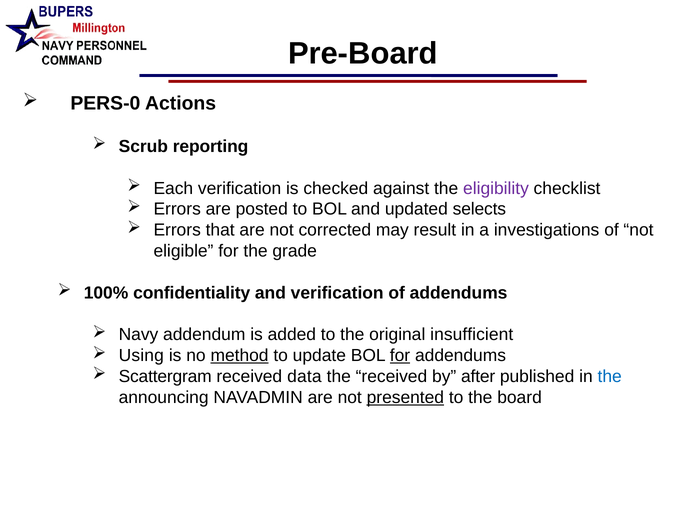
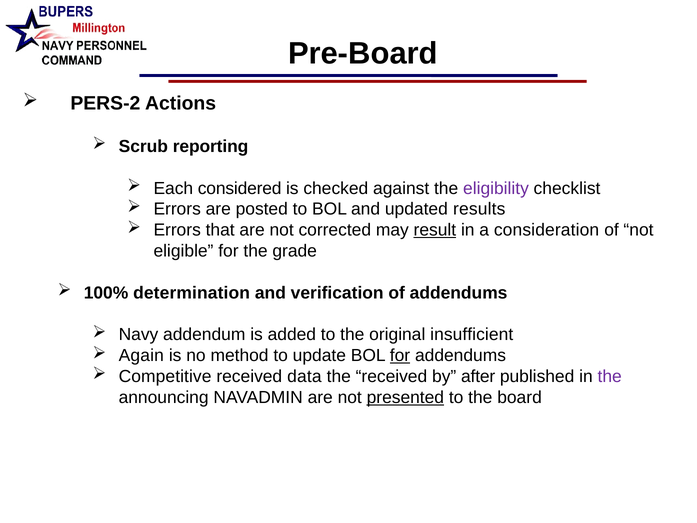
PERS-0: PERS-0 -> PERS-2
Each verification: verification -> considered
selects: selects -> results
result underline: none -> present
investigations: investigations -> consideration
confidentiality: confidentiality -> determination
Using: Using -> Again
method underline: present -> none
Scattergram: Scattergram -> Competitive
the at (610, 376) colour: blue -> purple
